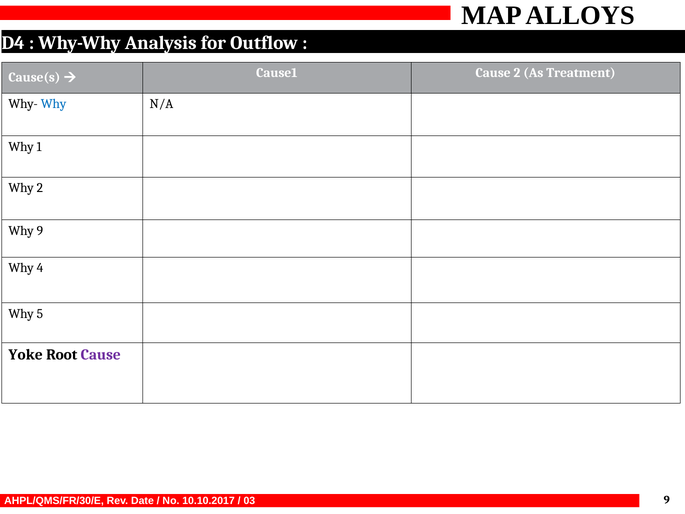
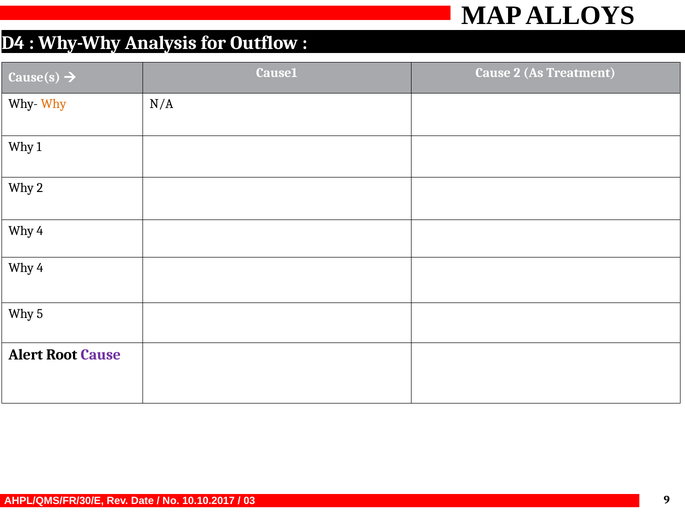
Why at (54, 104) colour: blue -> orange
9 at (40, 230): 9 -> 4
Yoke: Yoke -> Alert
